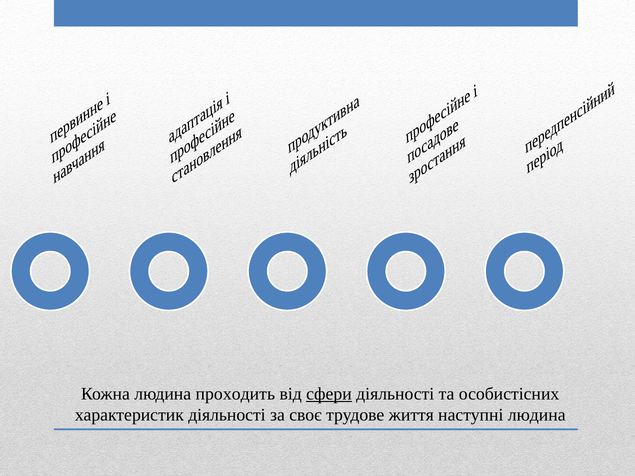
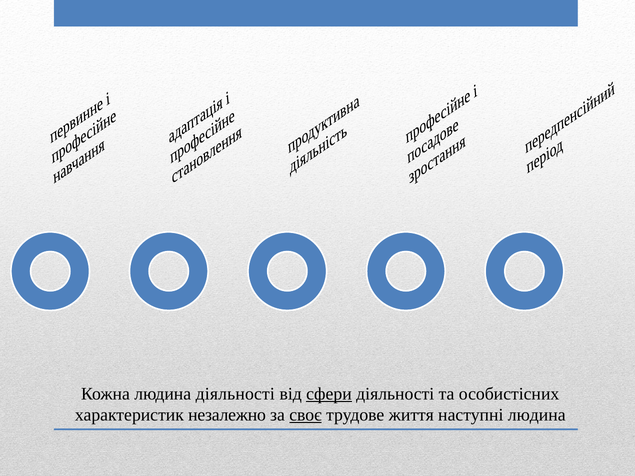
людина проходить: проходить -> діяльності
характеристик діяльності: діяльності -> незалежно
своє underline: none -> present
